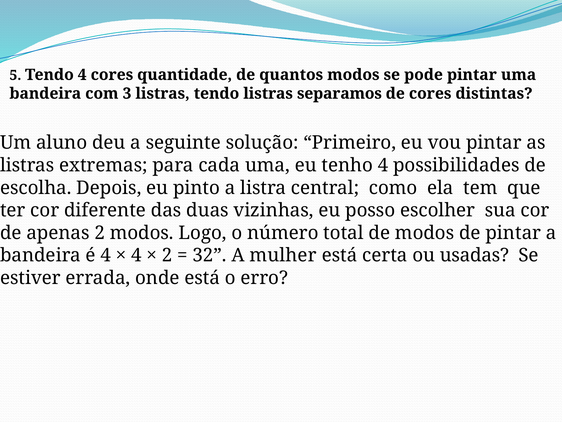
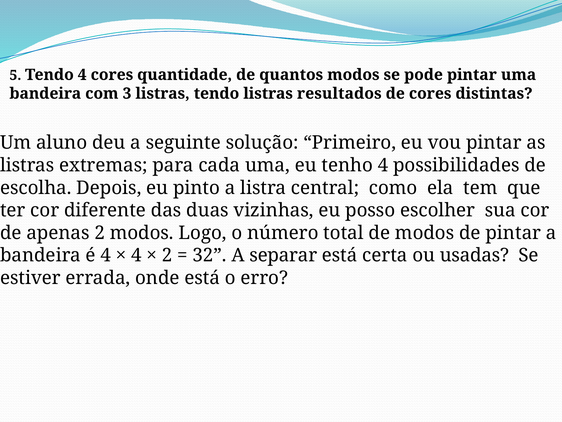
separamos: separamos -> resultados
mulher: mulher -> separar
